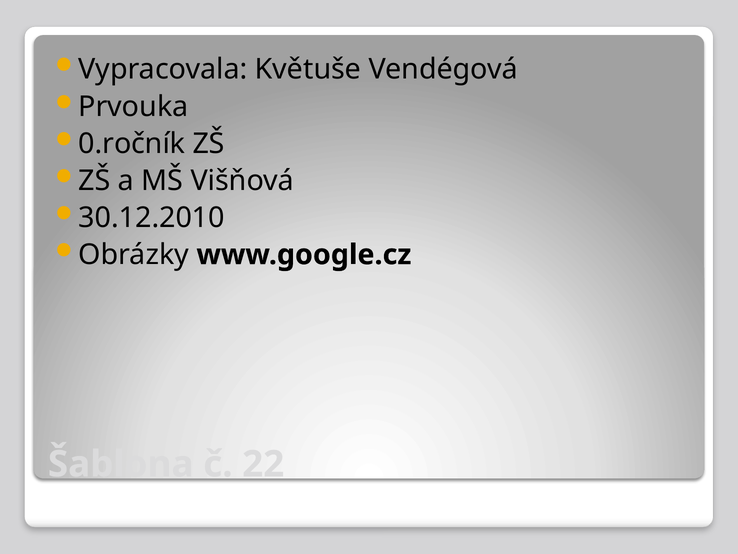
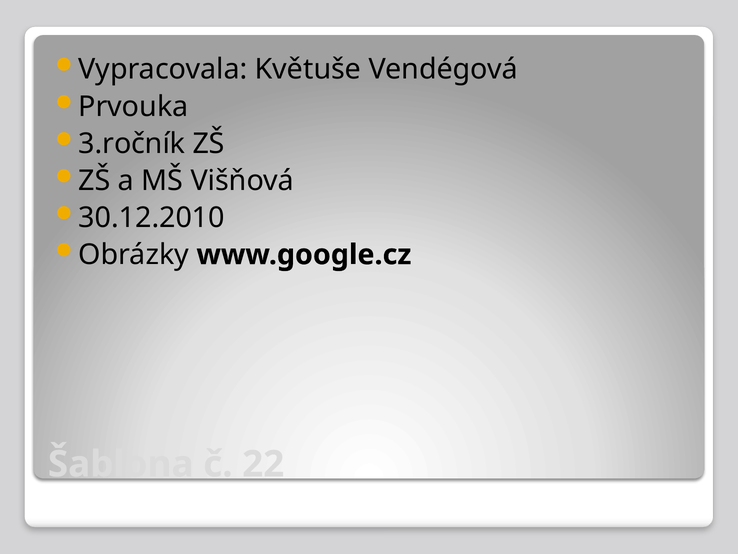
0.ročník: 0.ročník -> 3.ročník
